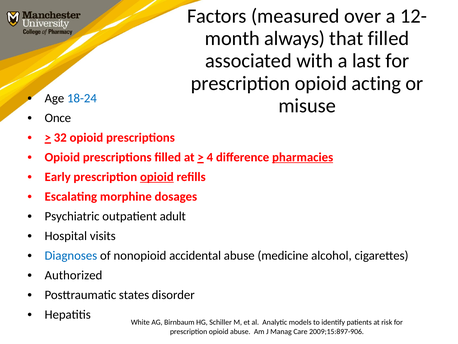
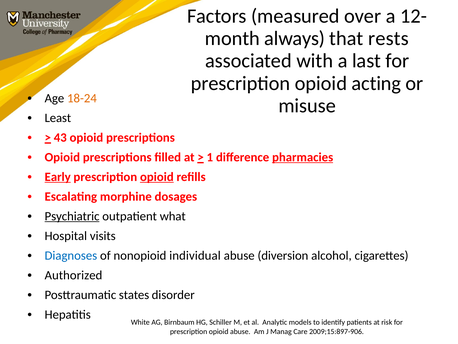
that filled: filled -> rests
18-24 colour: blue -> orange
Once: Once -> Least
32: 32 -> 43
4: 4 -> 1
Early underline: none -> present
Psychiatric underline: none -> present
adult: adult -> what
accidental: accidental -> individual
medicine: medicine -> diversion
